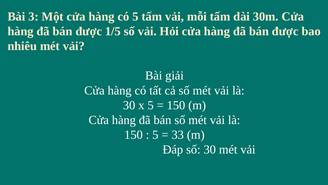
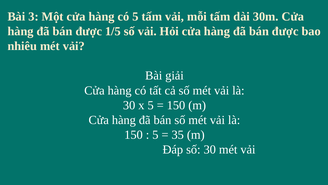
33: 33 -> 35
